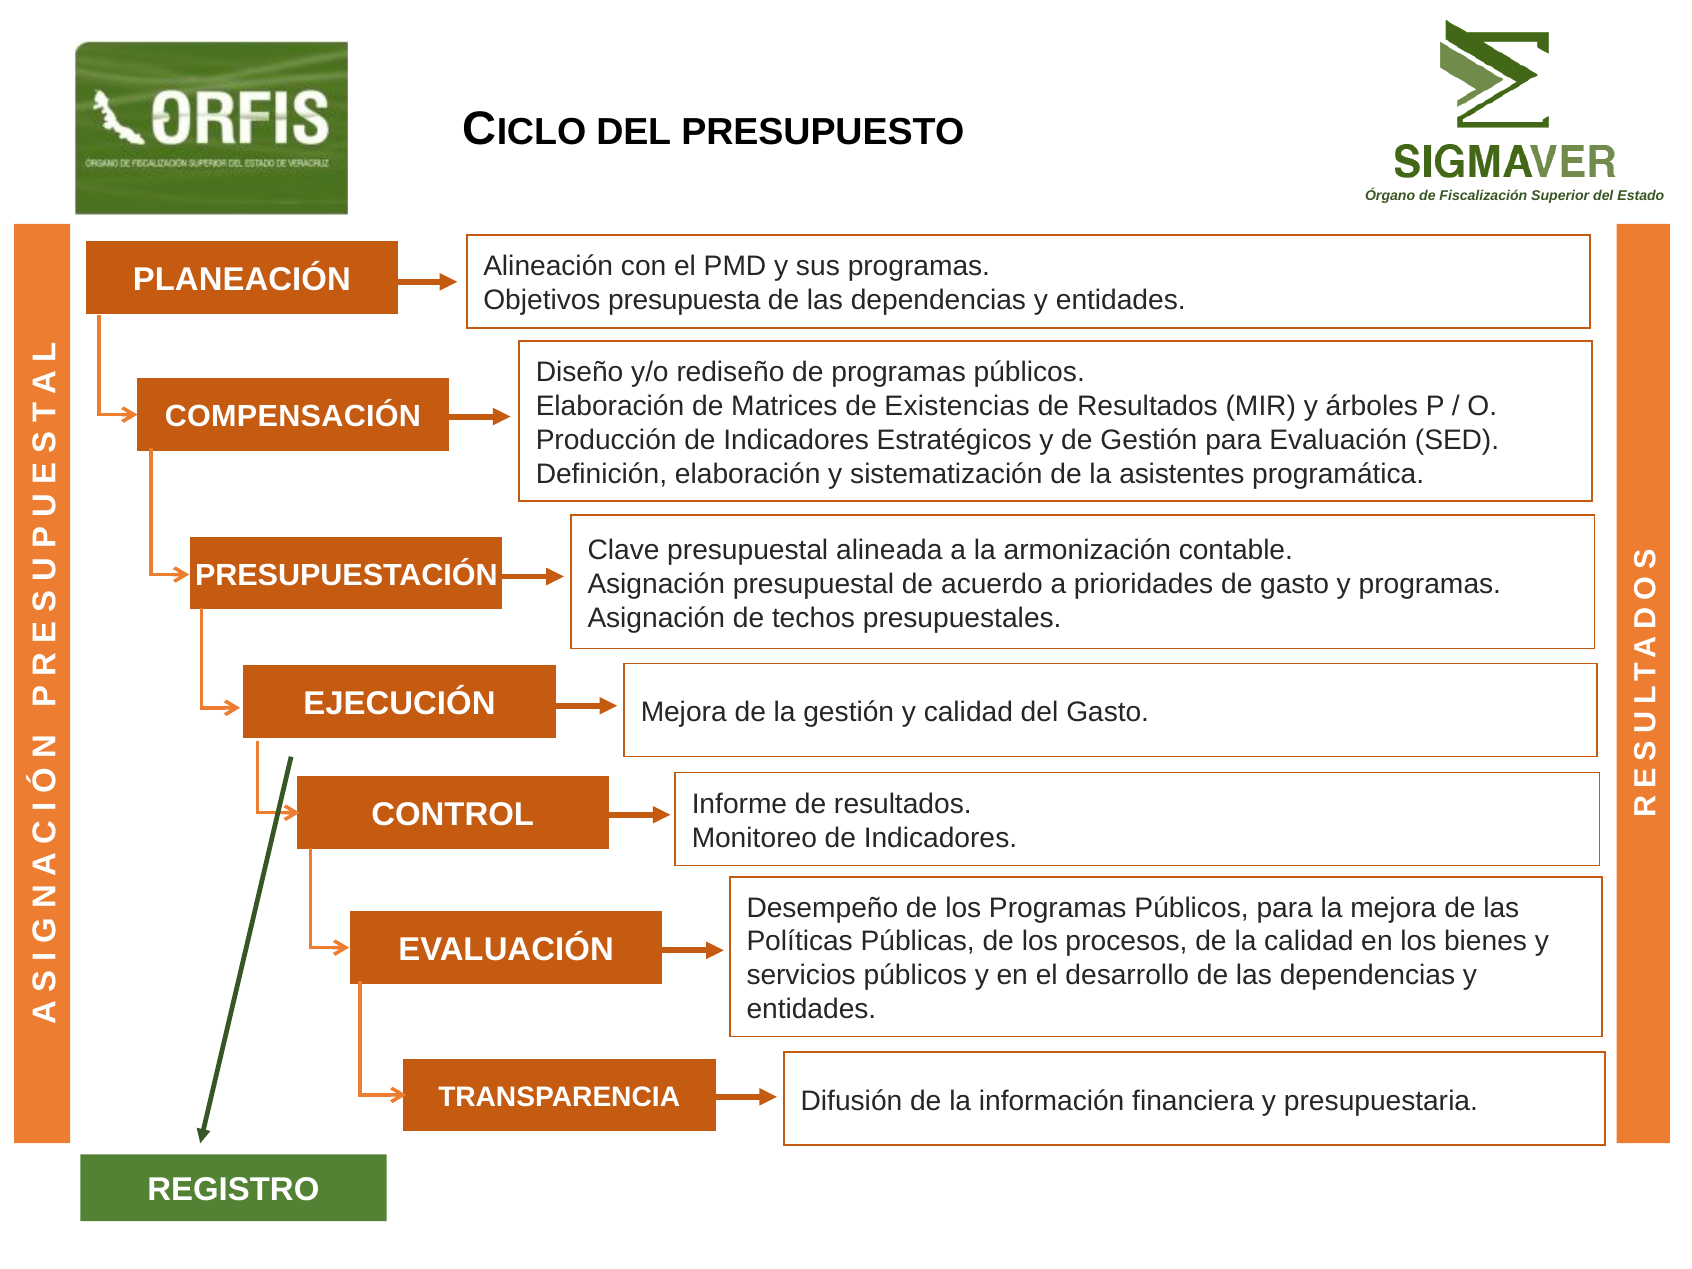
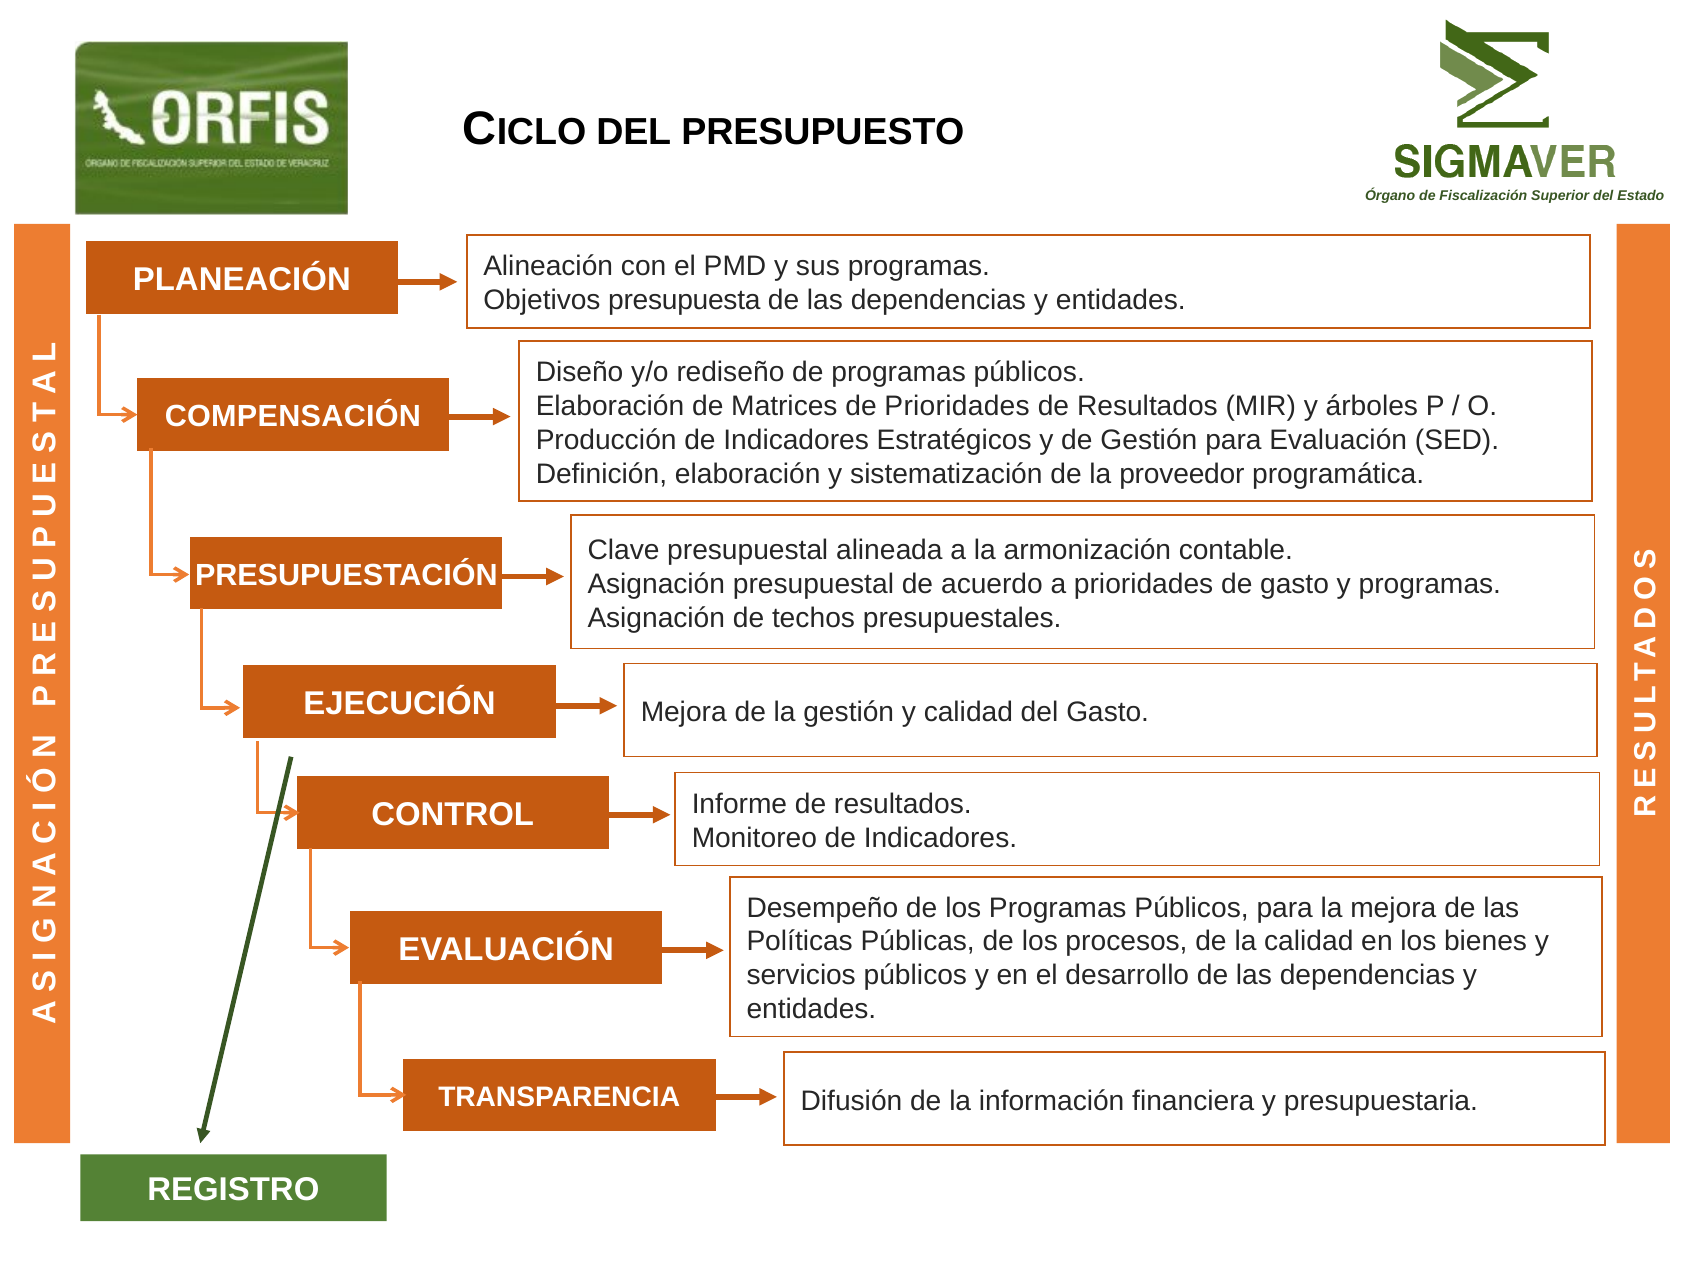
de Existencias: Existencias -> Prioridades
asistentes: asistentes -> proveedor
